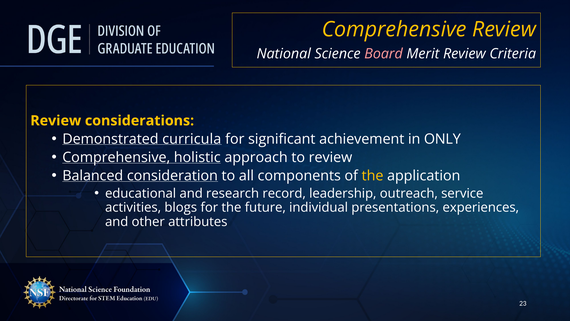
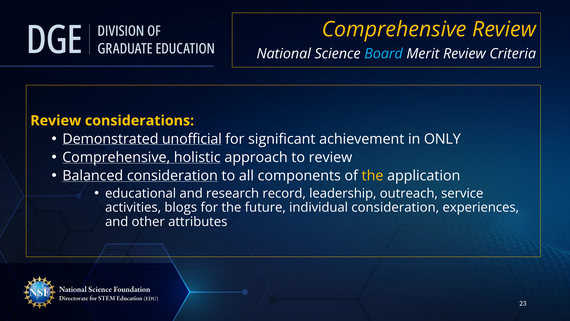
Board colour: pink -> light blue
curricula: curricula -> unofficial
individual presentations: presentations -> consideration
